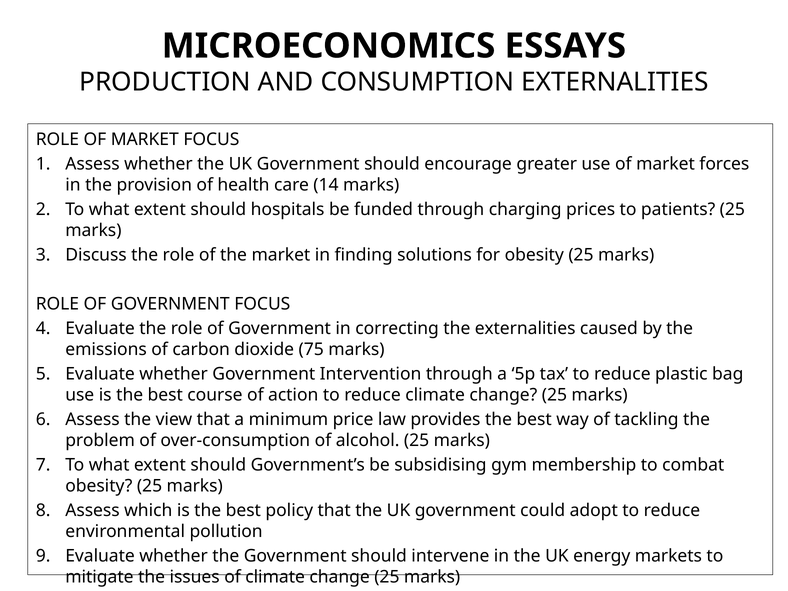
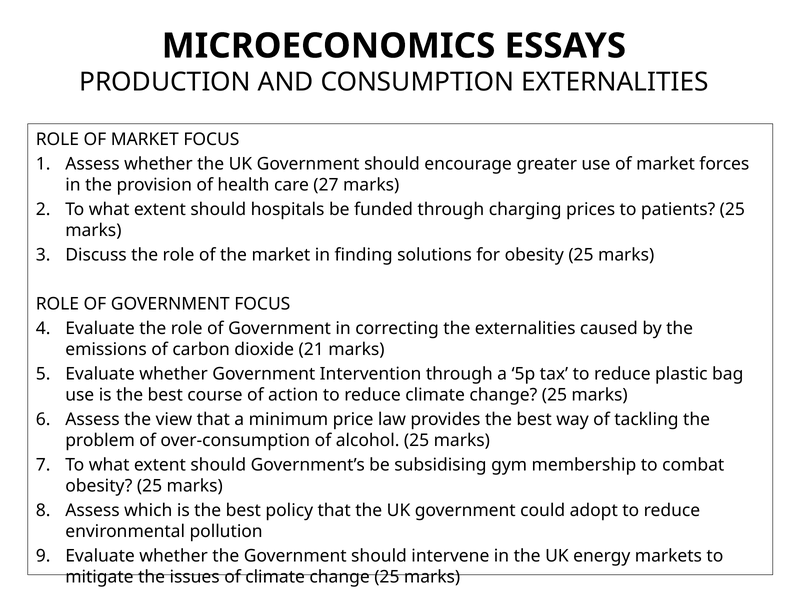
14: 14 -> 27
75: 75 -> 21
